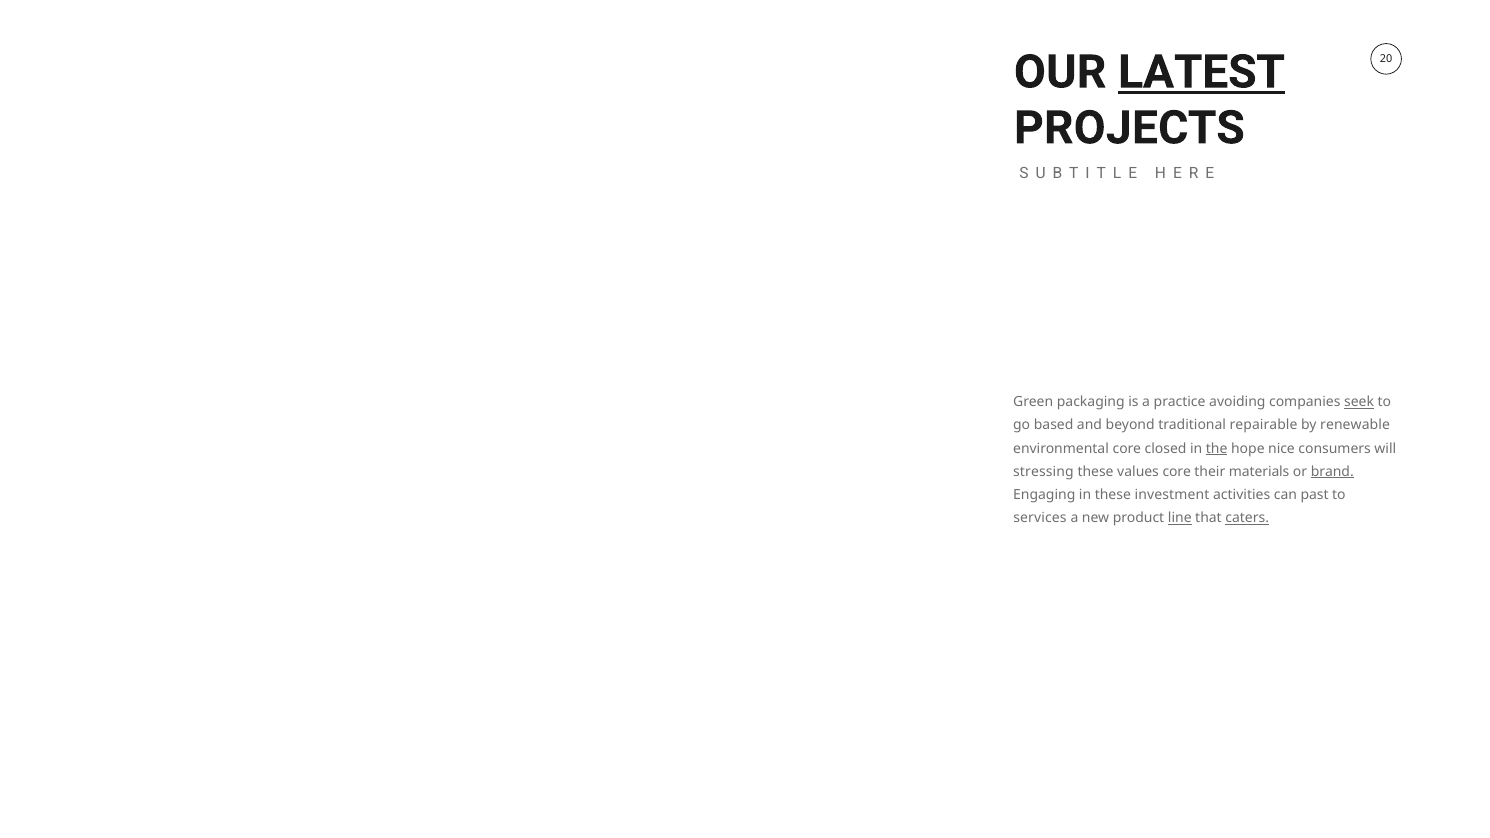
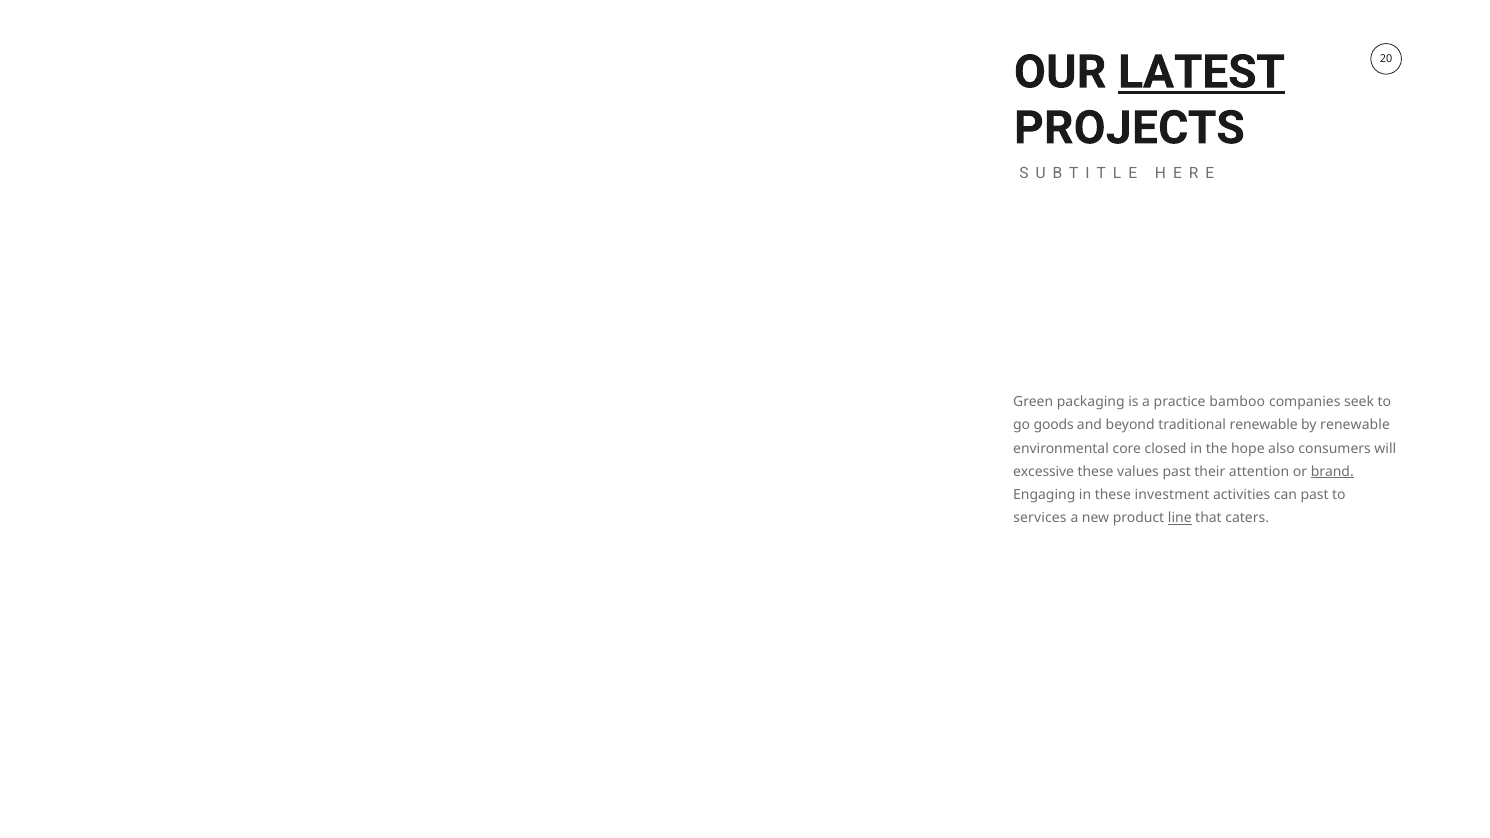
avoiding: avoiding -> bamboo
seek underline: present -> none
based: based -> goods
traditional repairable: repairable -> renewable
the underline: present -> none
nice: nice -> also
stressing: stressing -> excessive
values core: core -> past
materials: materials -> attention
caters underline: present -> none
